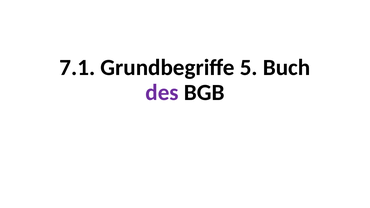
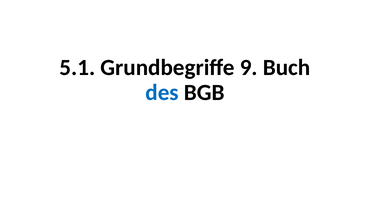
7.1: 7.1 -> 5.1
5: 5 -> 9
des colour: purple -> blue
